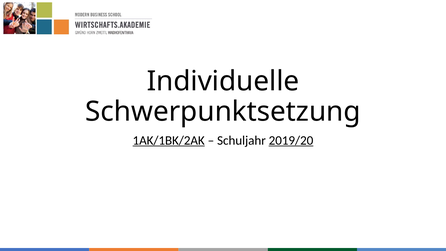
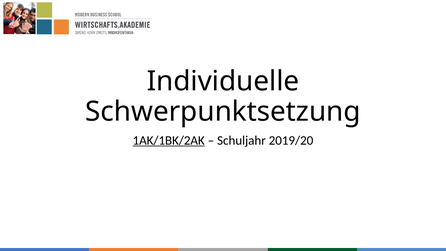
2019/20 underline: present -> none
